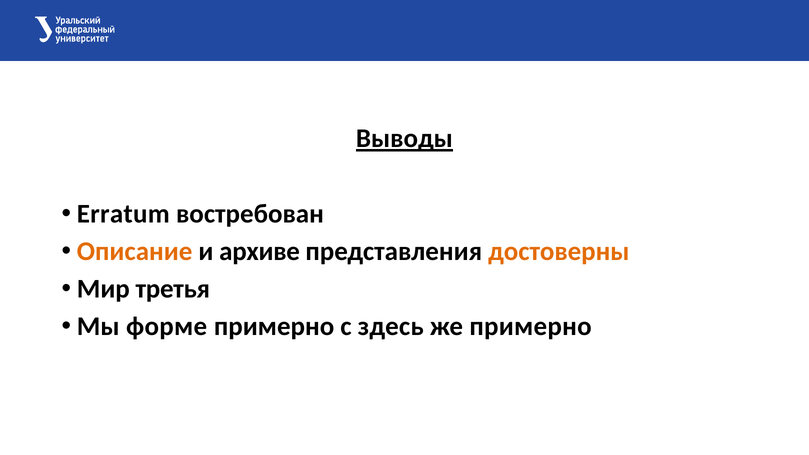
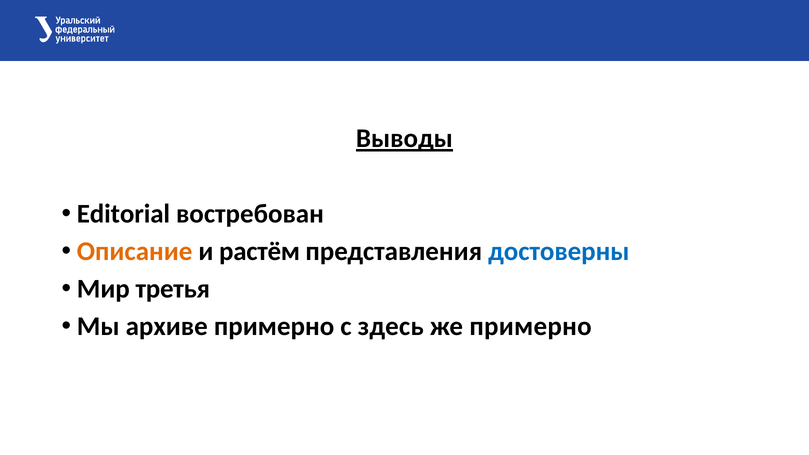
Erratum: Erratum -> Editorial
архиве: архиве -> растём
достоверны colour: orange -> blue
форме: форме -> архиве
